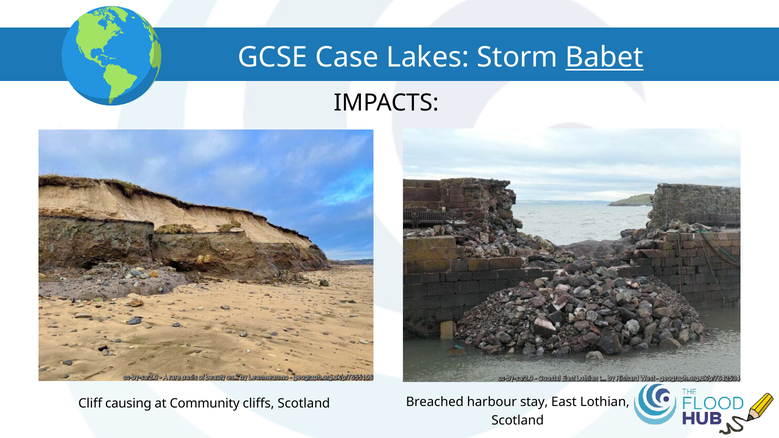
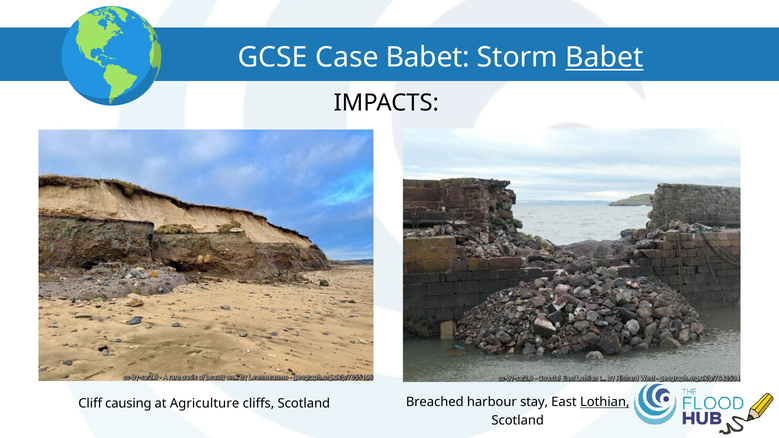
Case Lakes: Lakes -> Babet
Lothian underline: none -> present
Community: Community -> Agriculture
